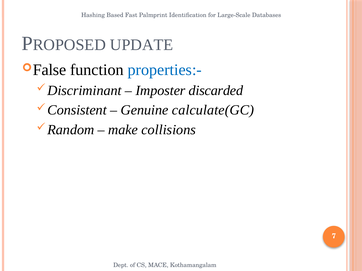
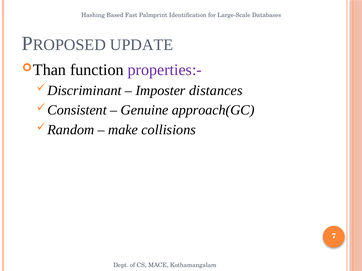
False: False -> Than
properties:- colour: blue -> purple
discarded: discarded -> distances
calculate(GC: calculate(GC -> approach(GC
